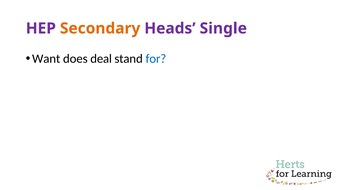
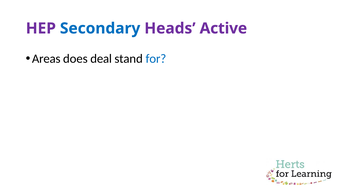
Secondary colour: orange -> blue
Single: Single -> Active
Want: Want -> Areas
